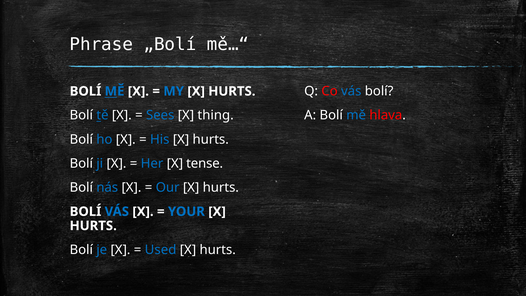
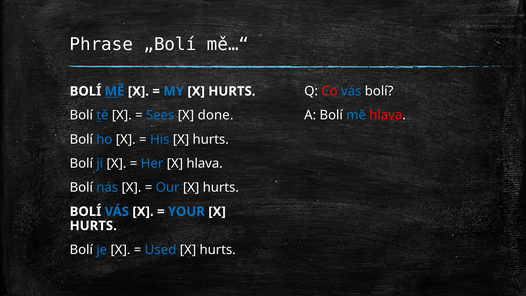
thing: thing -> done
X tense: tense -> hlava
